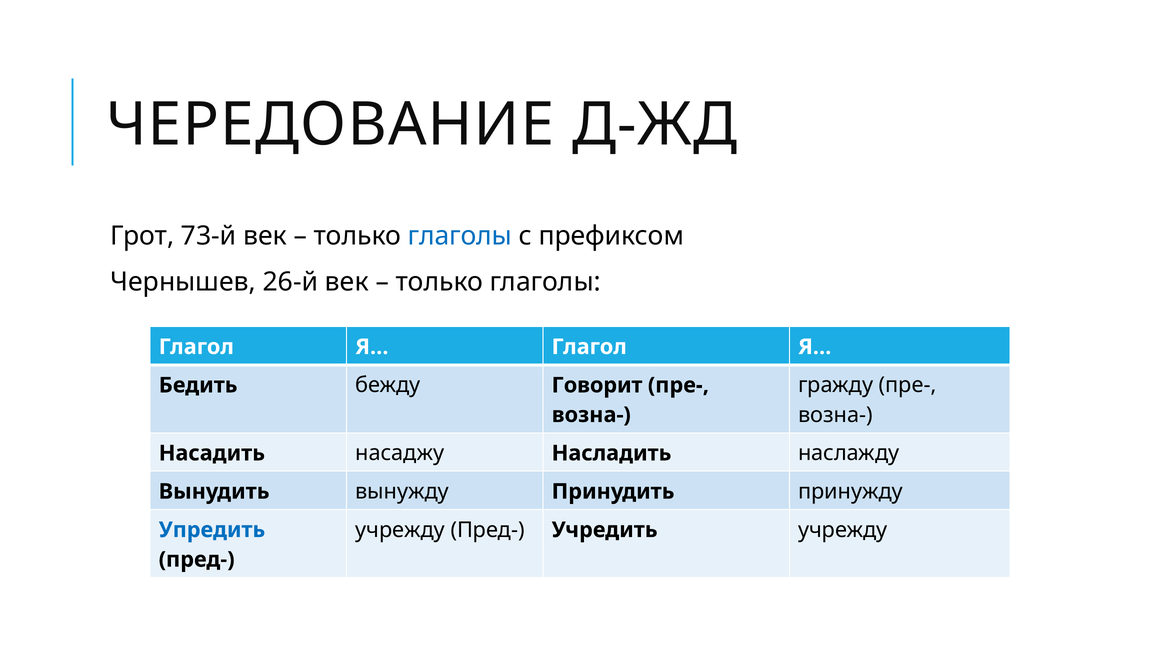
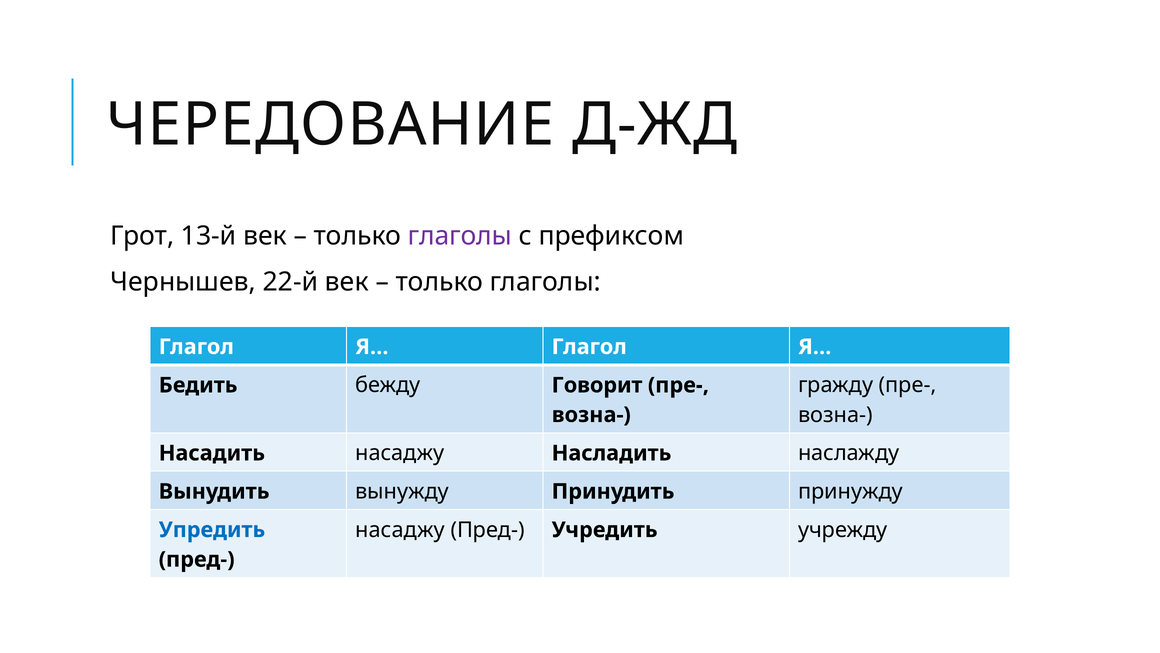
73-й: 73-й -> 13-й
глаголы at (460, 236) colour: blue -> purple
26-й: 26-й -> 22-й
учрежду at (400, 530): учрежду -> насаджу
